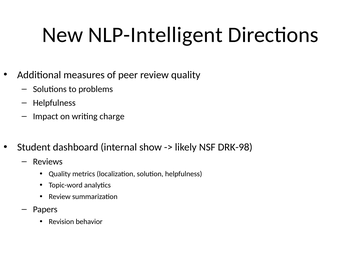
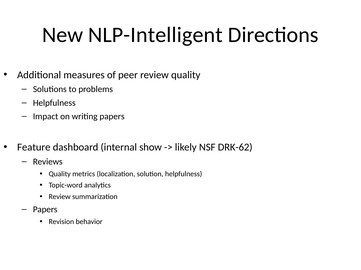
writing charge: charge -> papers
Student: Student -> Feature
DRK-98: DRK-98 -> DRK-62
